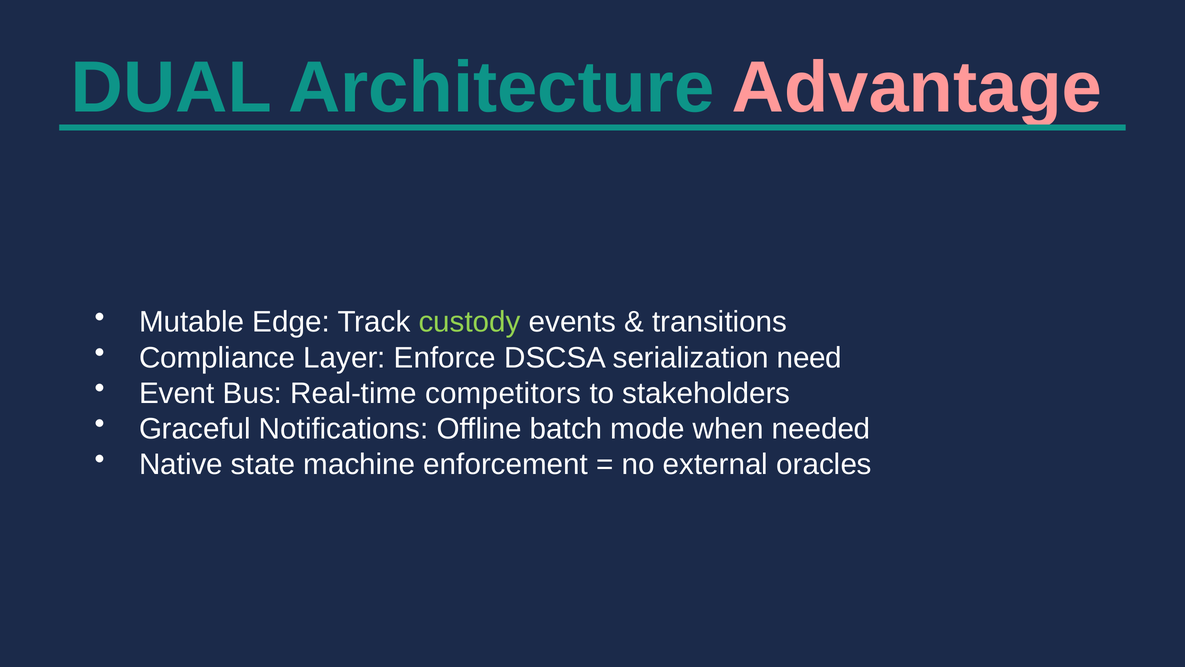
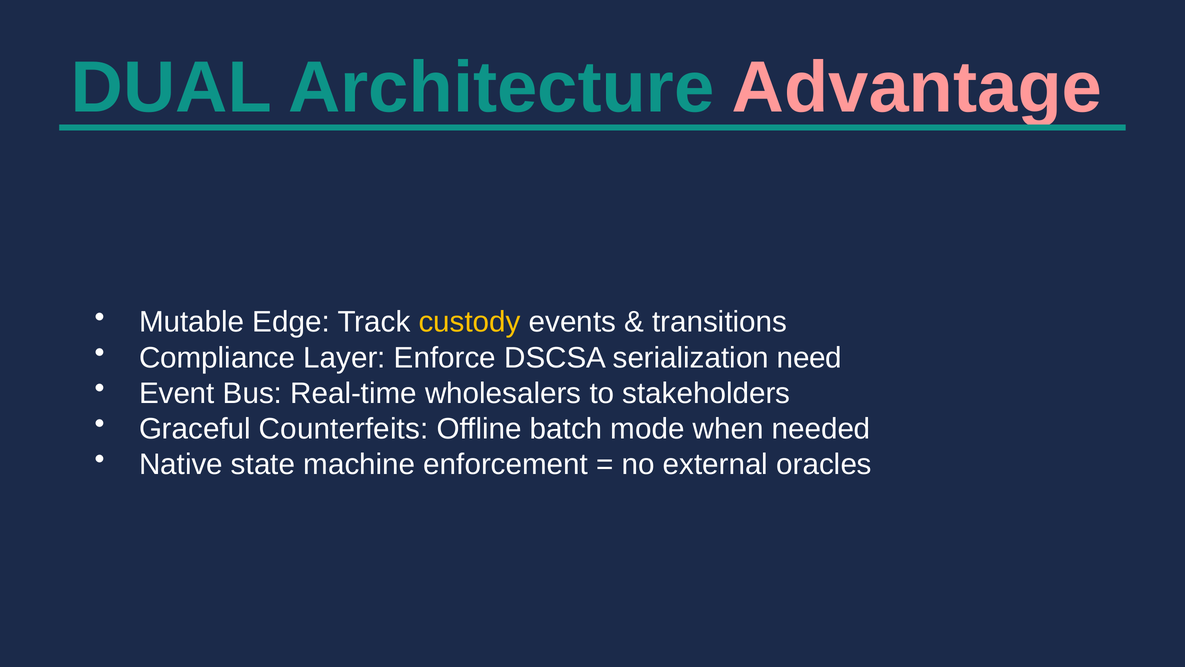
custody colour: light green -> yellow
competitors: competitors -> wholesalers
Notifications: Notifications -> Counterfeits
